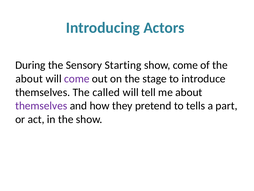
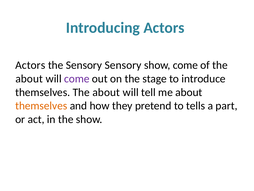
During at (30, 65): During -> Actors
Sensory Starting: Starting -> Sensory
themselves The called: called -> about
themselves at (41, 106) colour: purple -> orange
